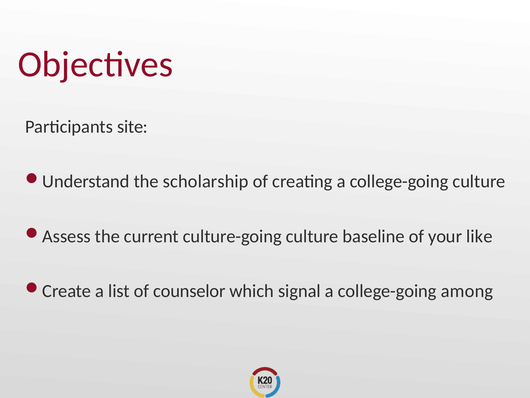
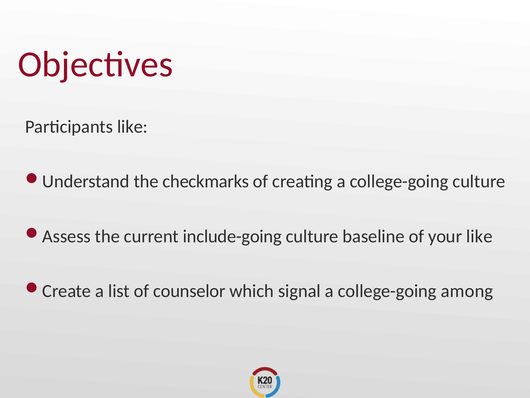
Participants site: site -> like
scholarship: scholarship -> checkmarks
culture-going: culture-going -> include-going
